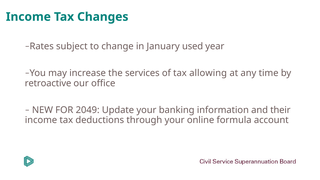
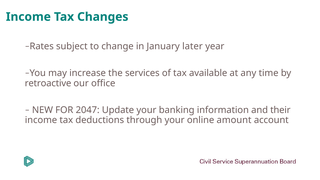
used: used -> later
allowing: allowing -> available
2049: 2049 -> 2047
formula: formula -> amount
